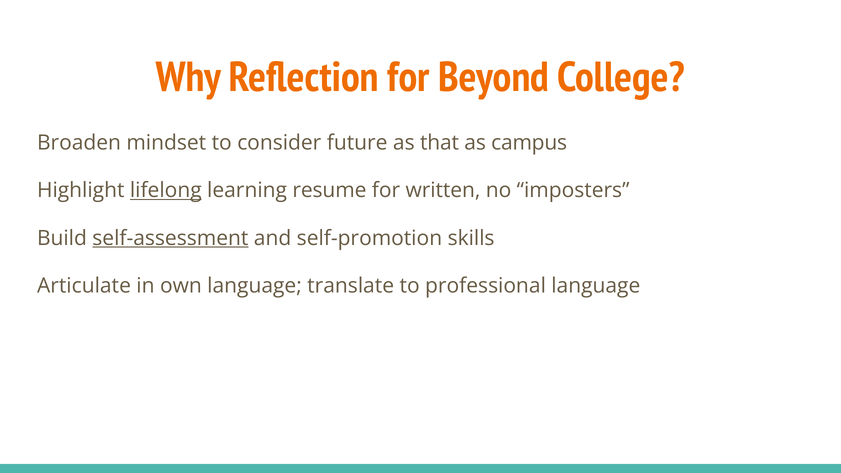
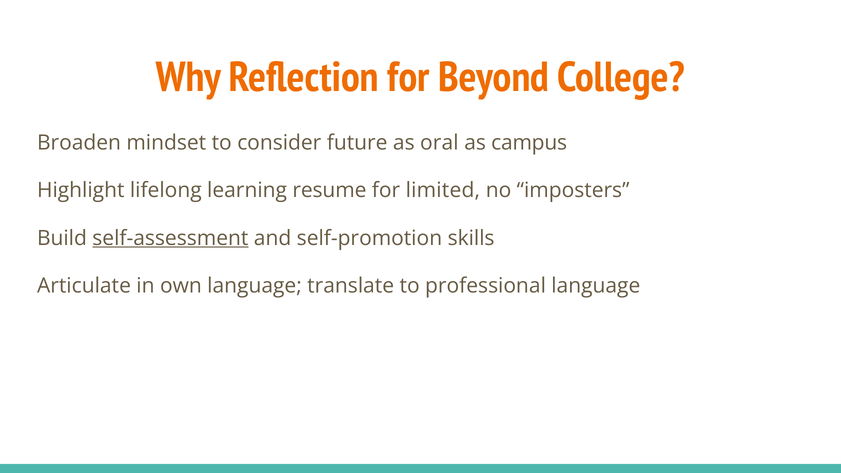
that: that -> oral
lifelong underline: present -> none
written: written -> limited
